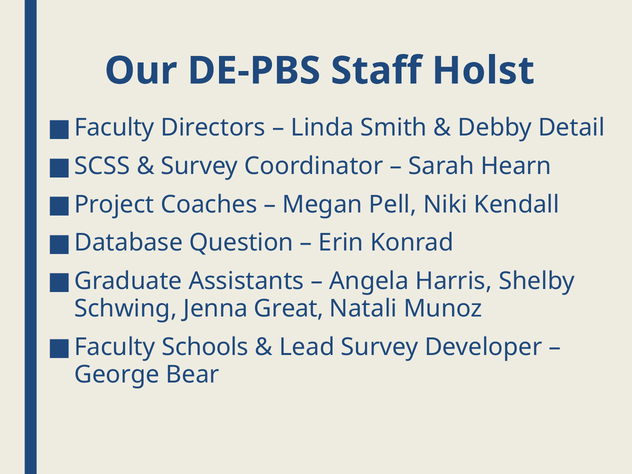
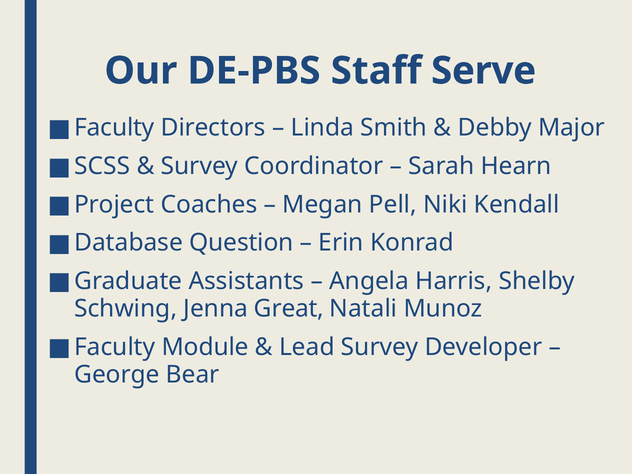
Holst: Holst -> Serve
Detail: Detail -> Major
Schools: Schools -> Module
